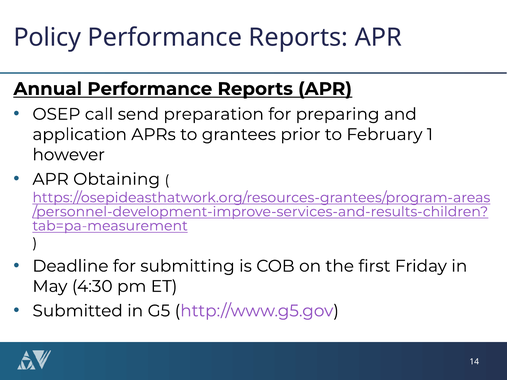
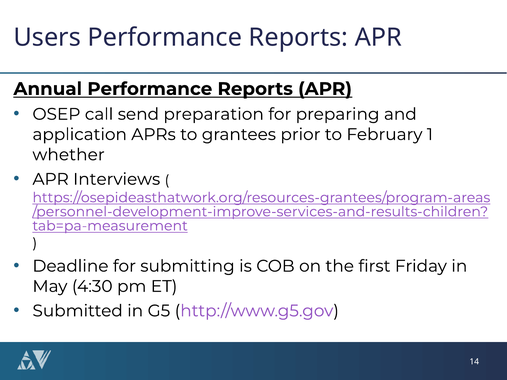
Policy: Policy -> Users
however: however -> whether
Obtaining: Obtaining -> Interviews
